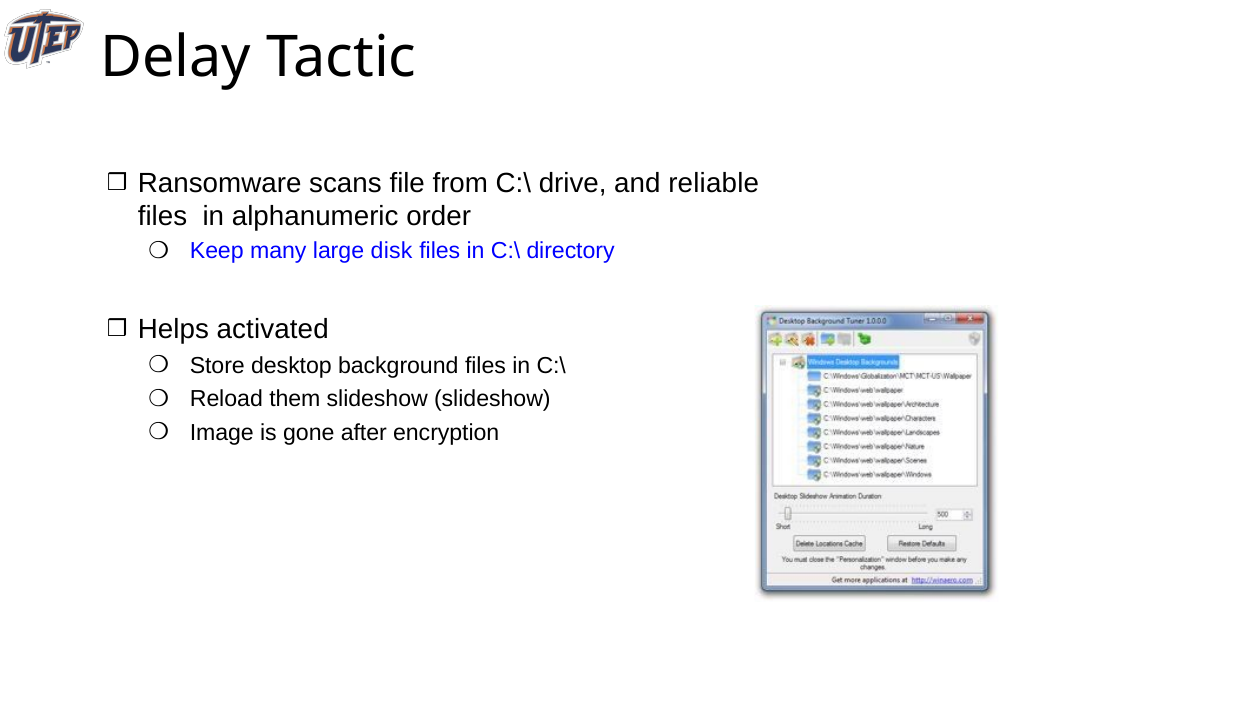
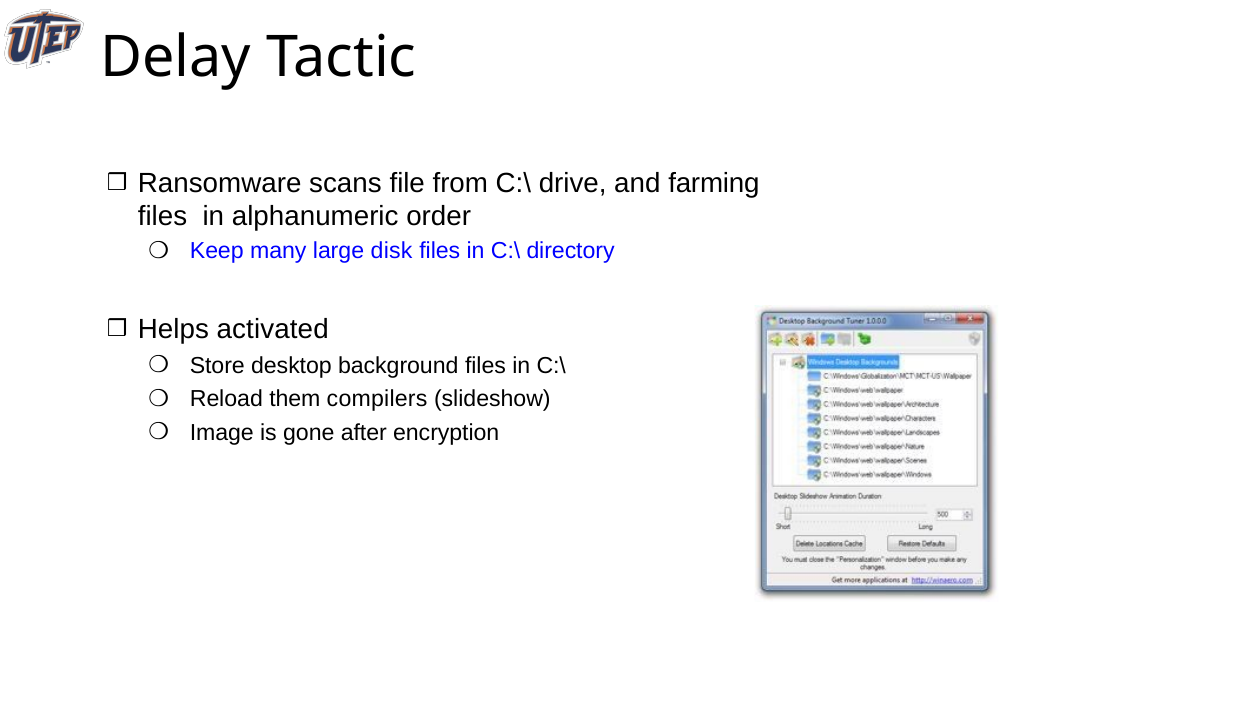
reliable: reliable -> farming
them slideshow: slideshow -> compilers
